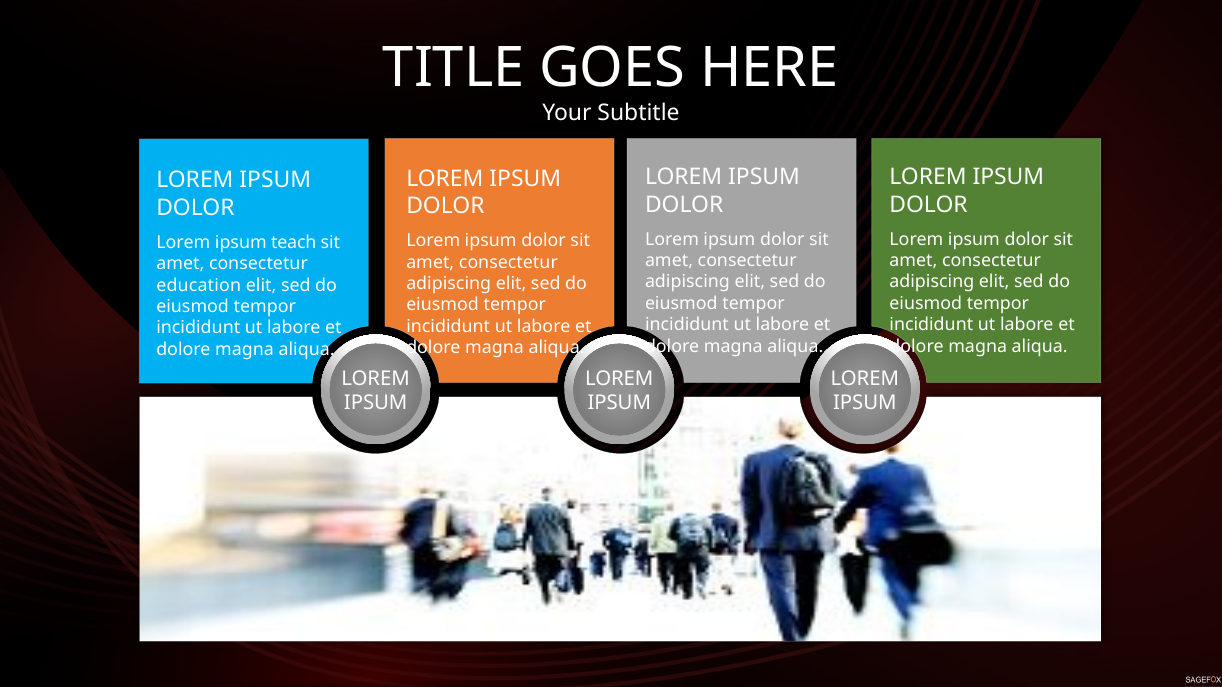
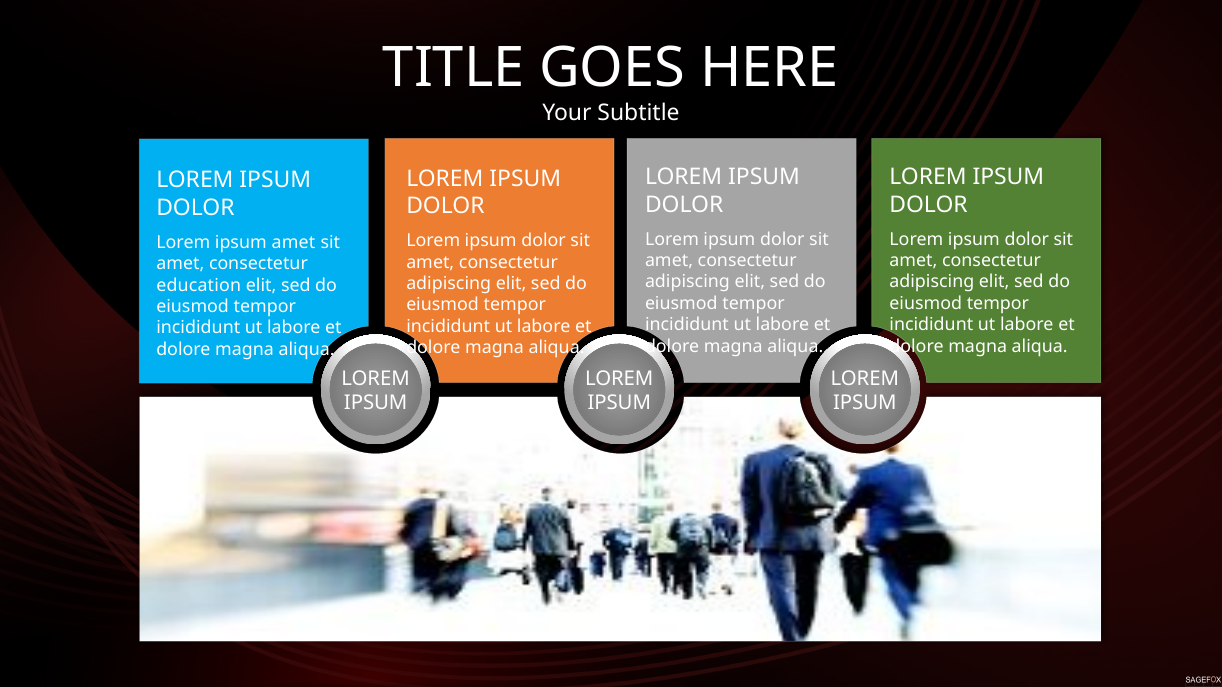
ipsum teach: teach -> amet
